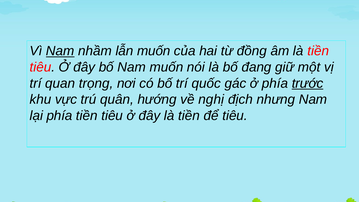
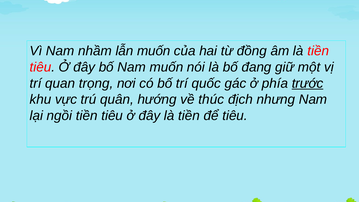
Nam at (60, 51) underline: present -> none
nghị: nghị -> thúc
lại phía: phía -> ngồi
